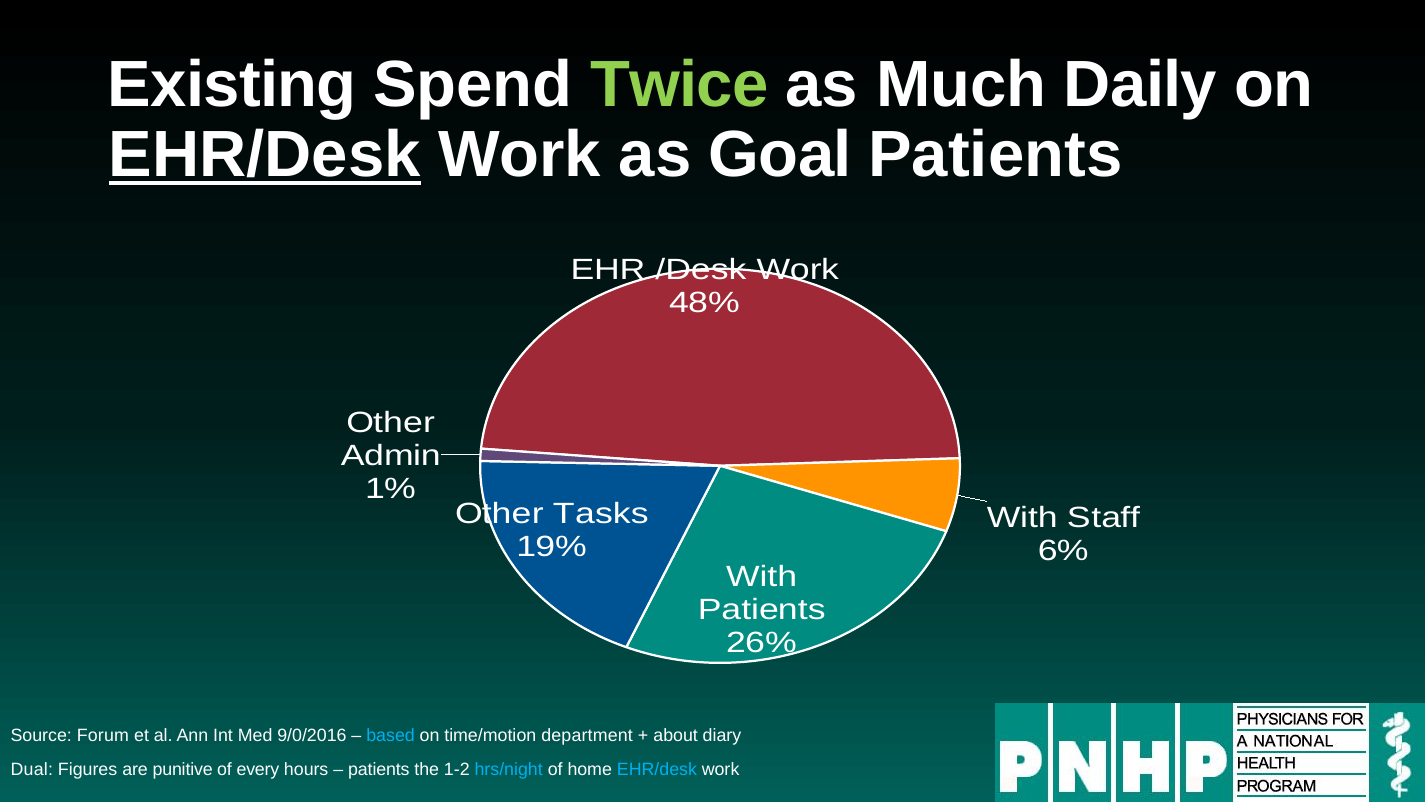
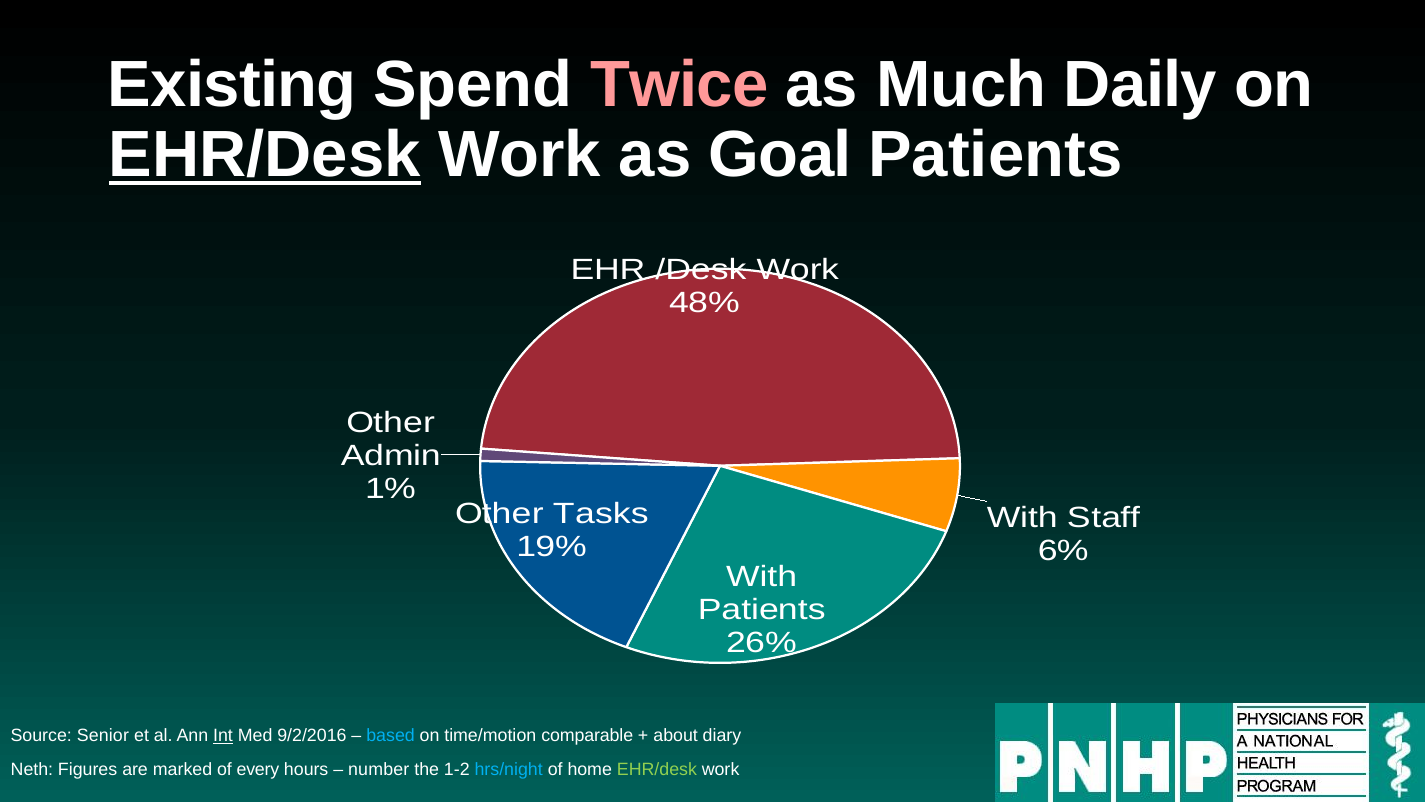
Twice colour: light green -> pink
Forum: Forum -> Senior
Int underline: none -> present
9/0/2016: 9/0/2016 -> 9/2/2016
department: department -> comparable
Dual: Dual -> Neth
punitive: punitive -> marked
patients at (379, 769): patients -> number
EHR/desk at (657, 769) colour: light blue -> light green
